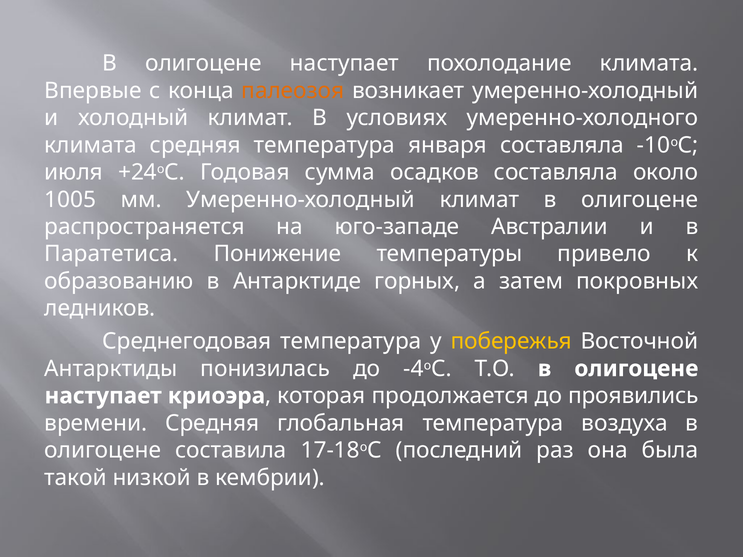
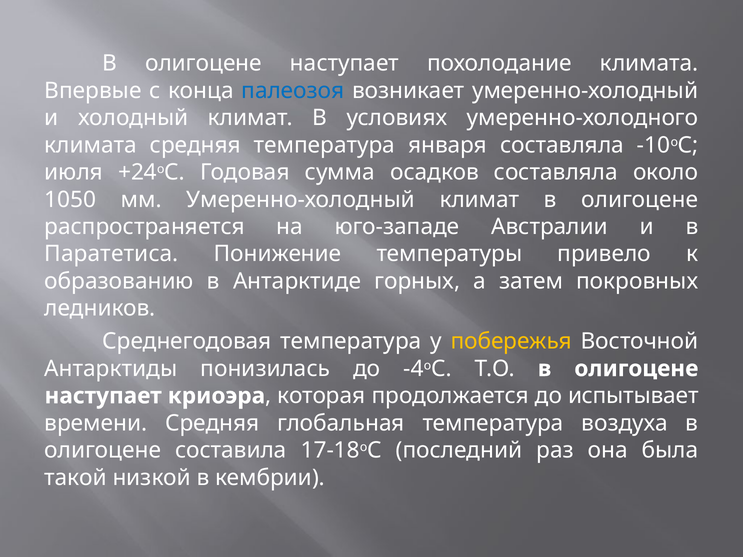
палеозоя colour: orange -> blue
1005: 1005 -> 1050
проявились: проявились -> испытывает
